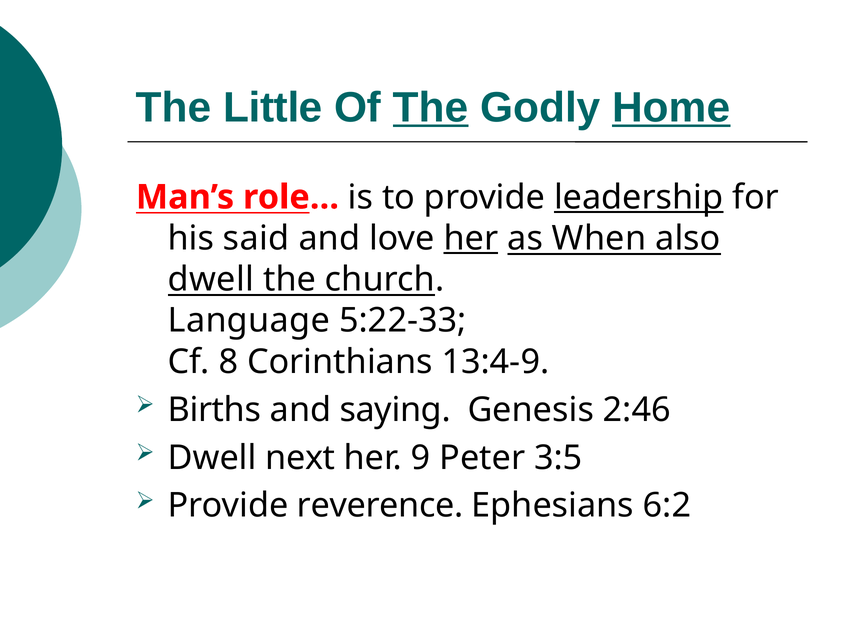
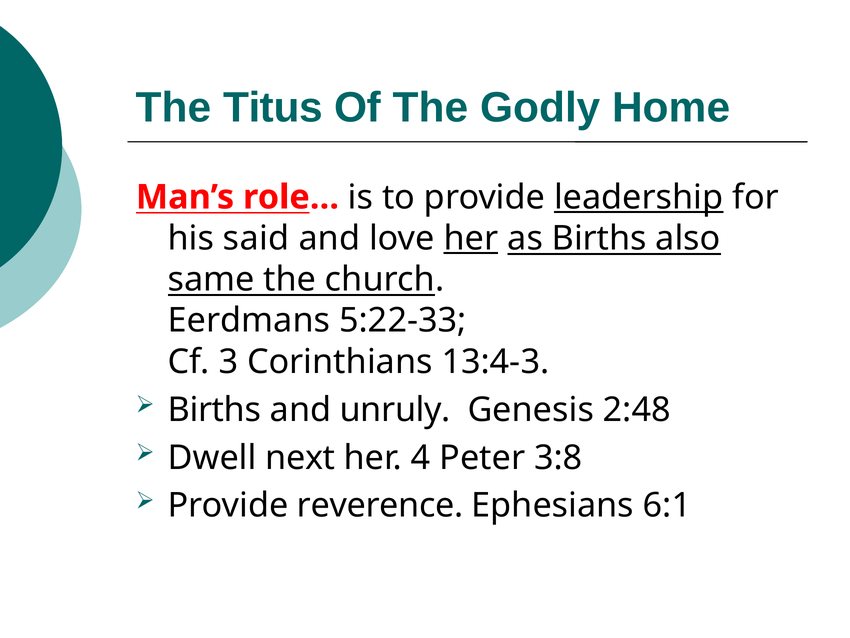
Little: Little -> Titus
The at (431, 107) underline: present -> none
Home underline: present -> none
as When: When -> Births
dwell at (211, 279): dwell -> same
Language: Language -> Eerdmans
8: 8 -> 3
13:4-9: 13:4-9 -> 13:4-3
saying: saying -> unruly
2:46: 2:46 -> 2:48
9: 9 -> 4
3:5: 3:5 -> 3:8
6:2: 6:2 -> 6:1
